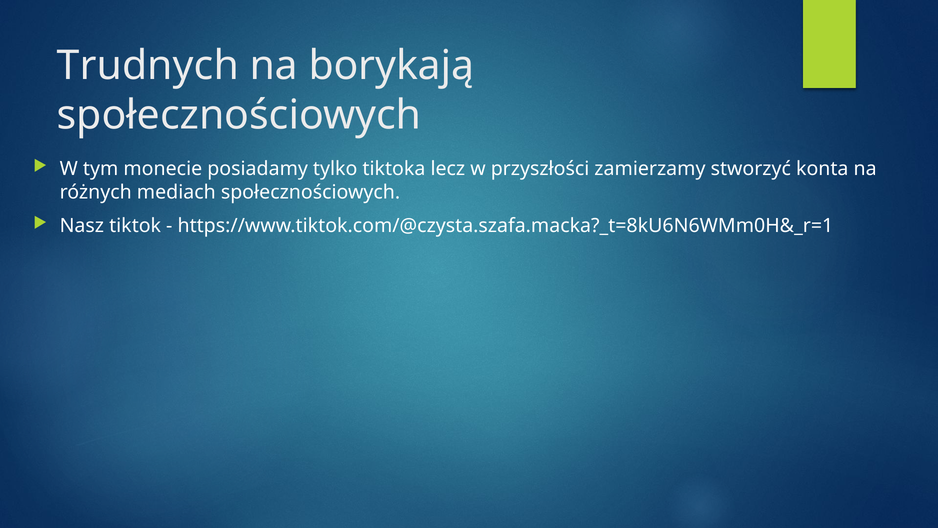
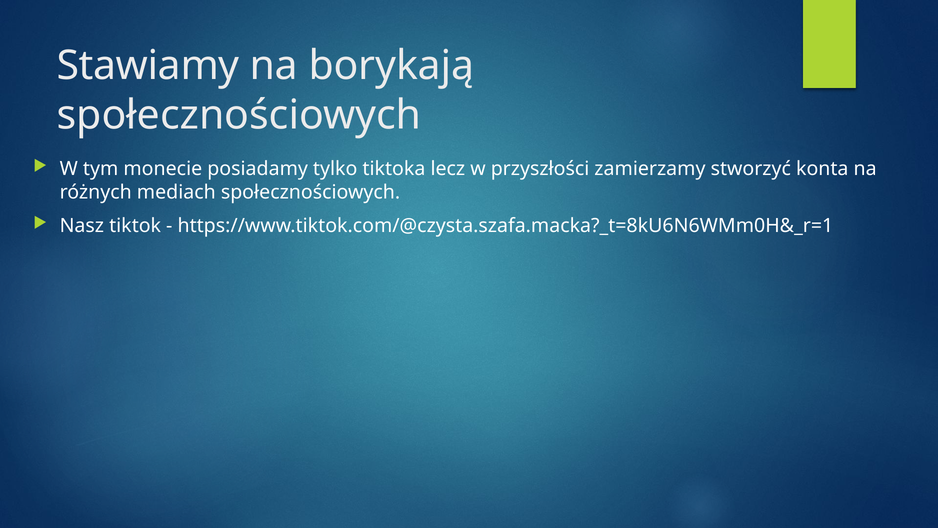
Trudnych: Trudnych -> Stawiamy
